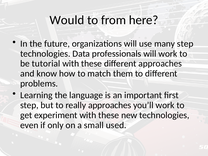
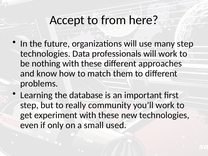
Would: Would -> Accept
tutorial: tutorial -> nothing
language: language -> database
really approaches: approaches -> community
